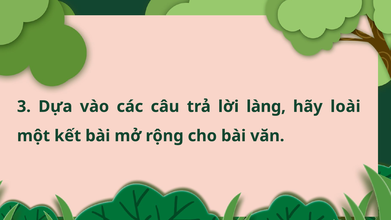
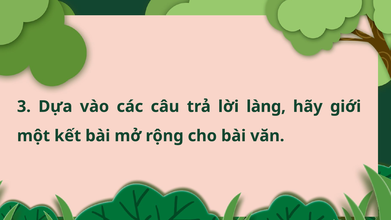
loài: loài -> giới
